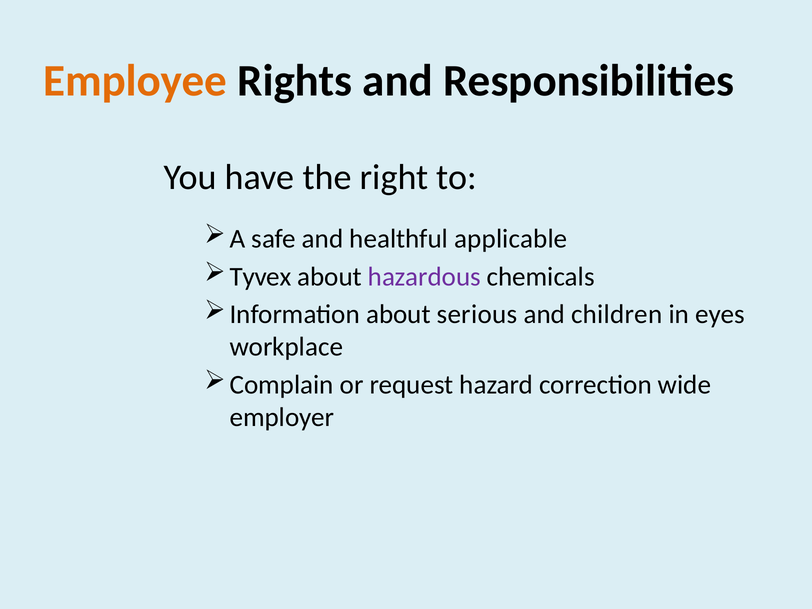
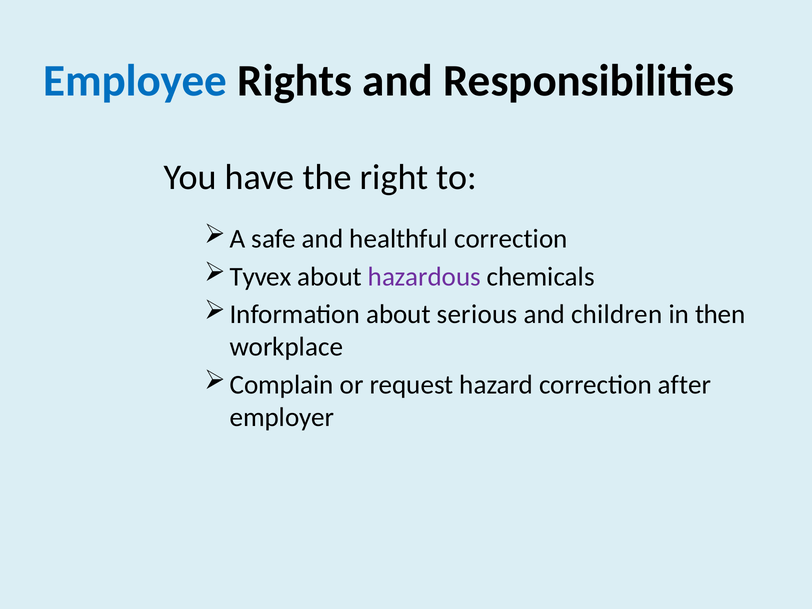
Employee colour: orange -> blue
healthful applicable: applicable -> correction
eyes: eyes -> then
wide: wide -> after
